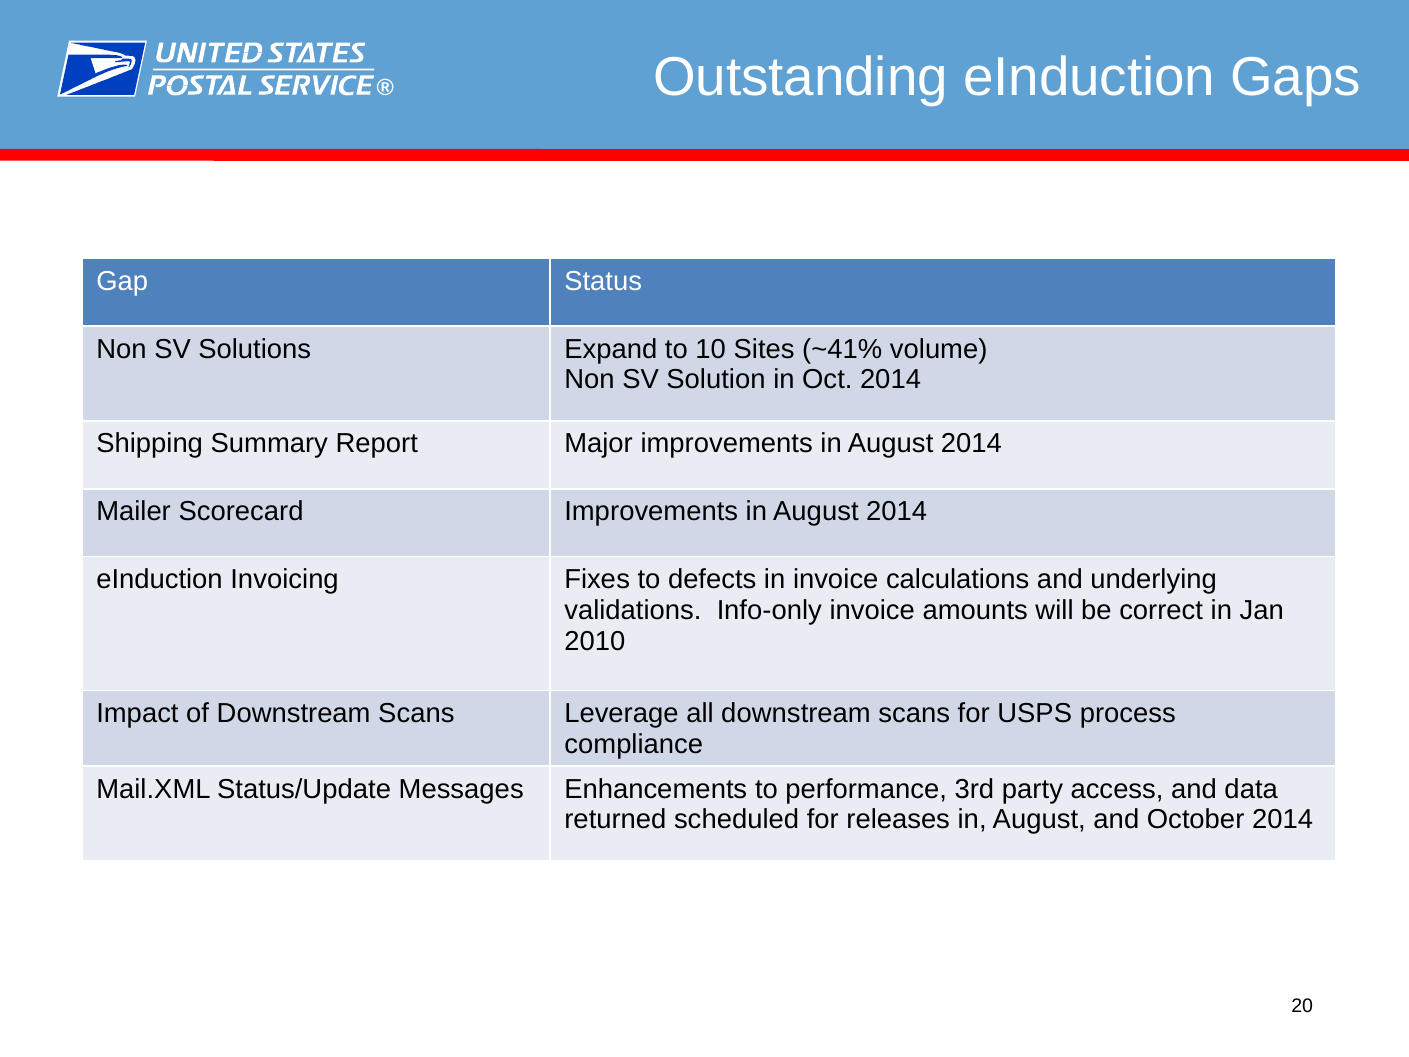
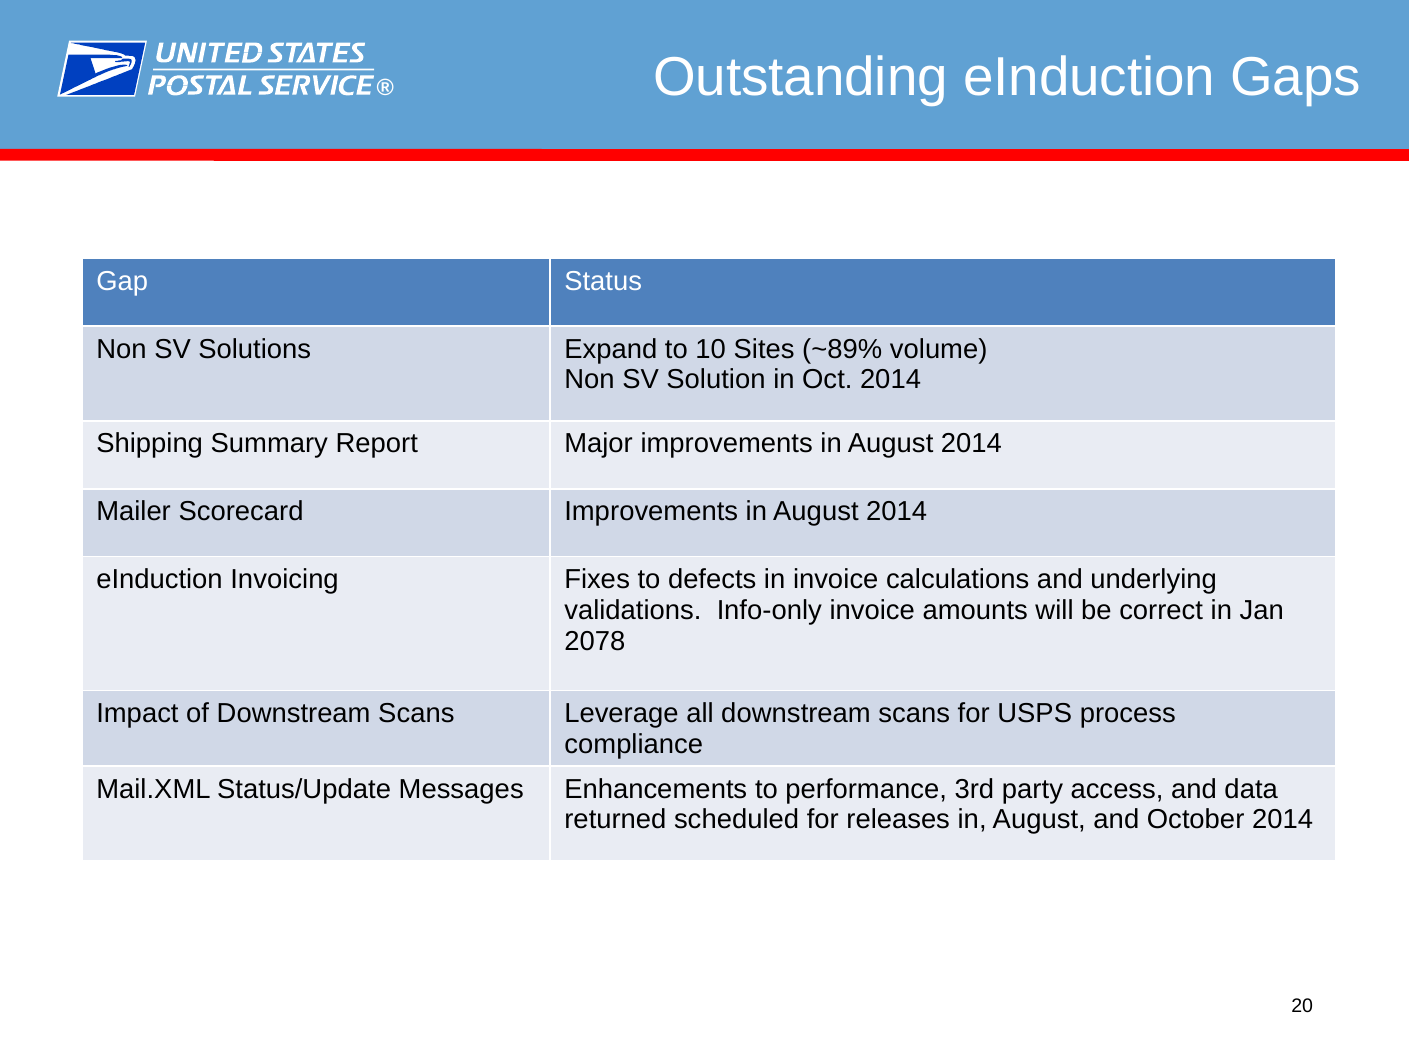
~41%: ~41% -> ~89%
2010: 2010 -> 2078
